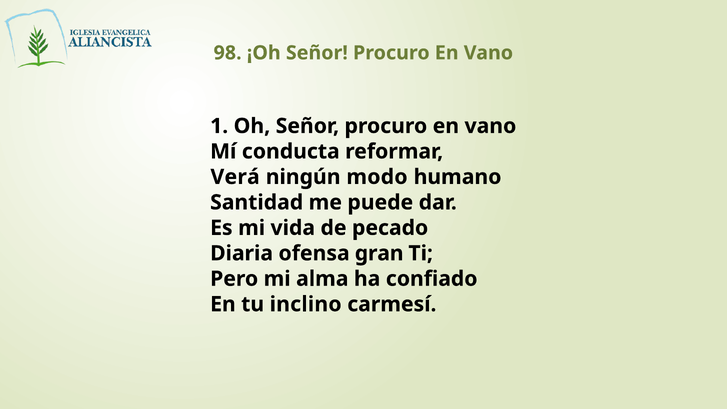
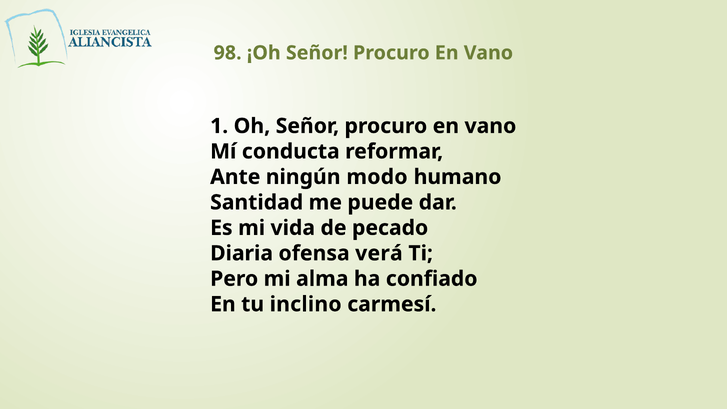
Verá: Verá -> Ante
gran: gran -> verá
